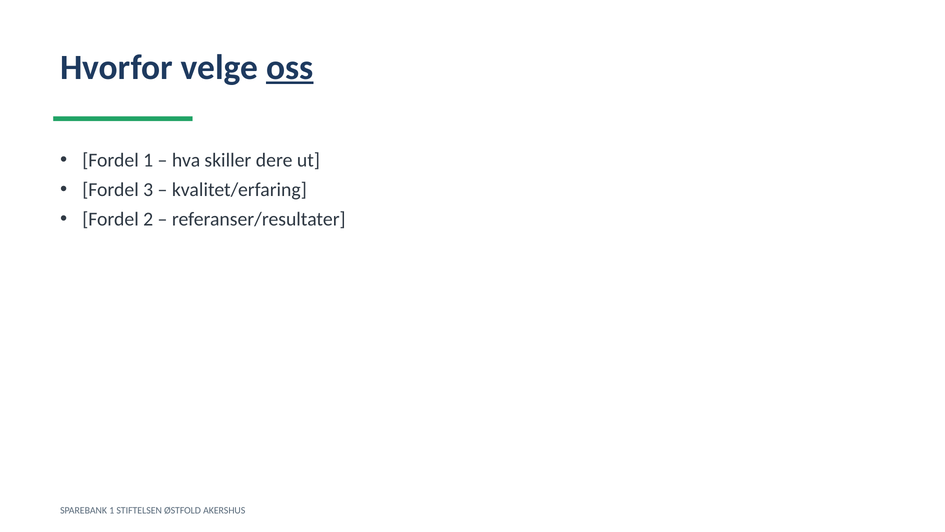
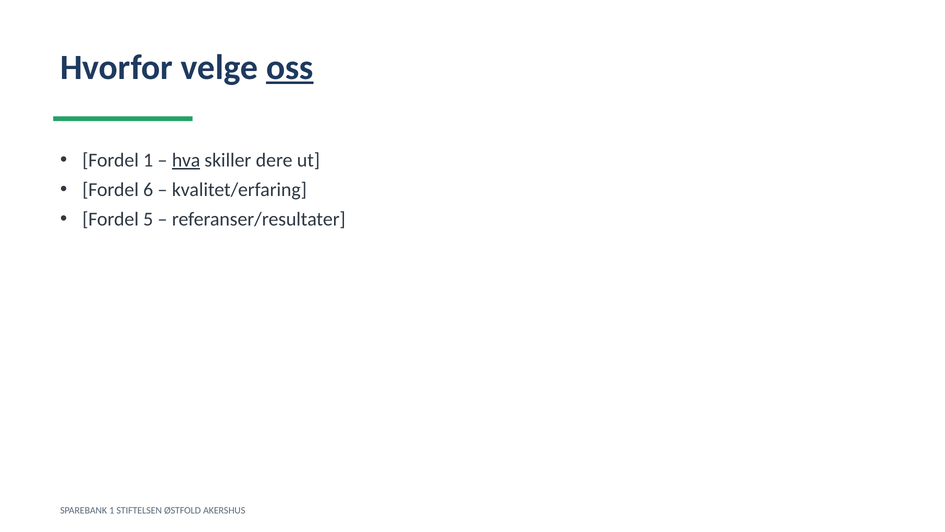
hva underline: none -> present
3: 3 -> 6
2: 2 -> 5
